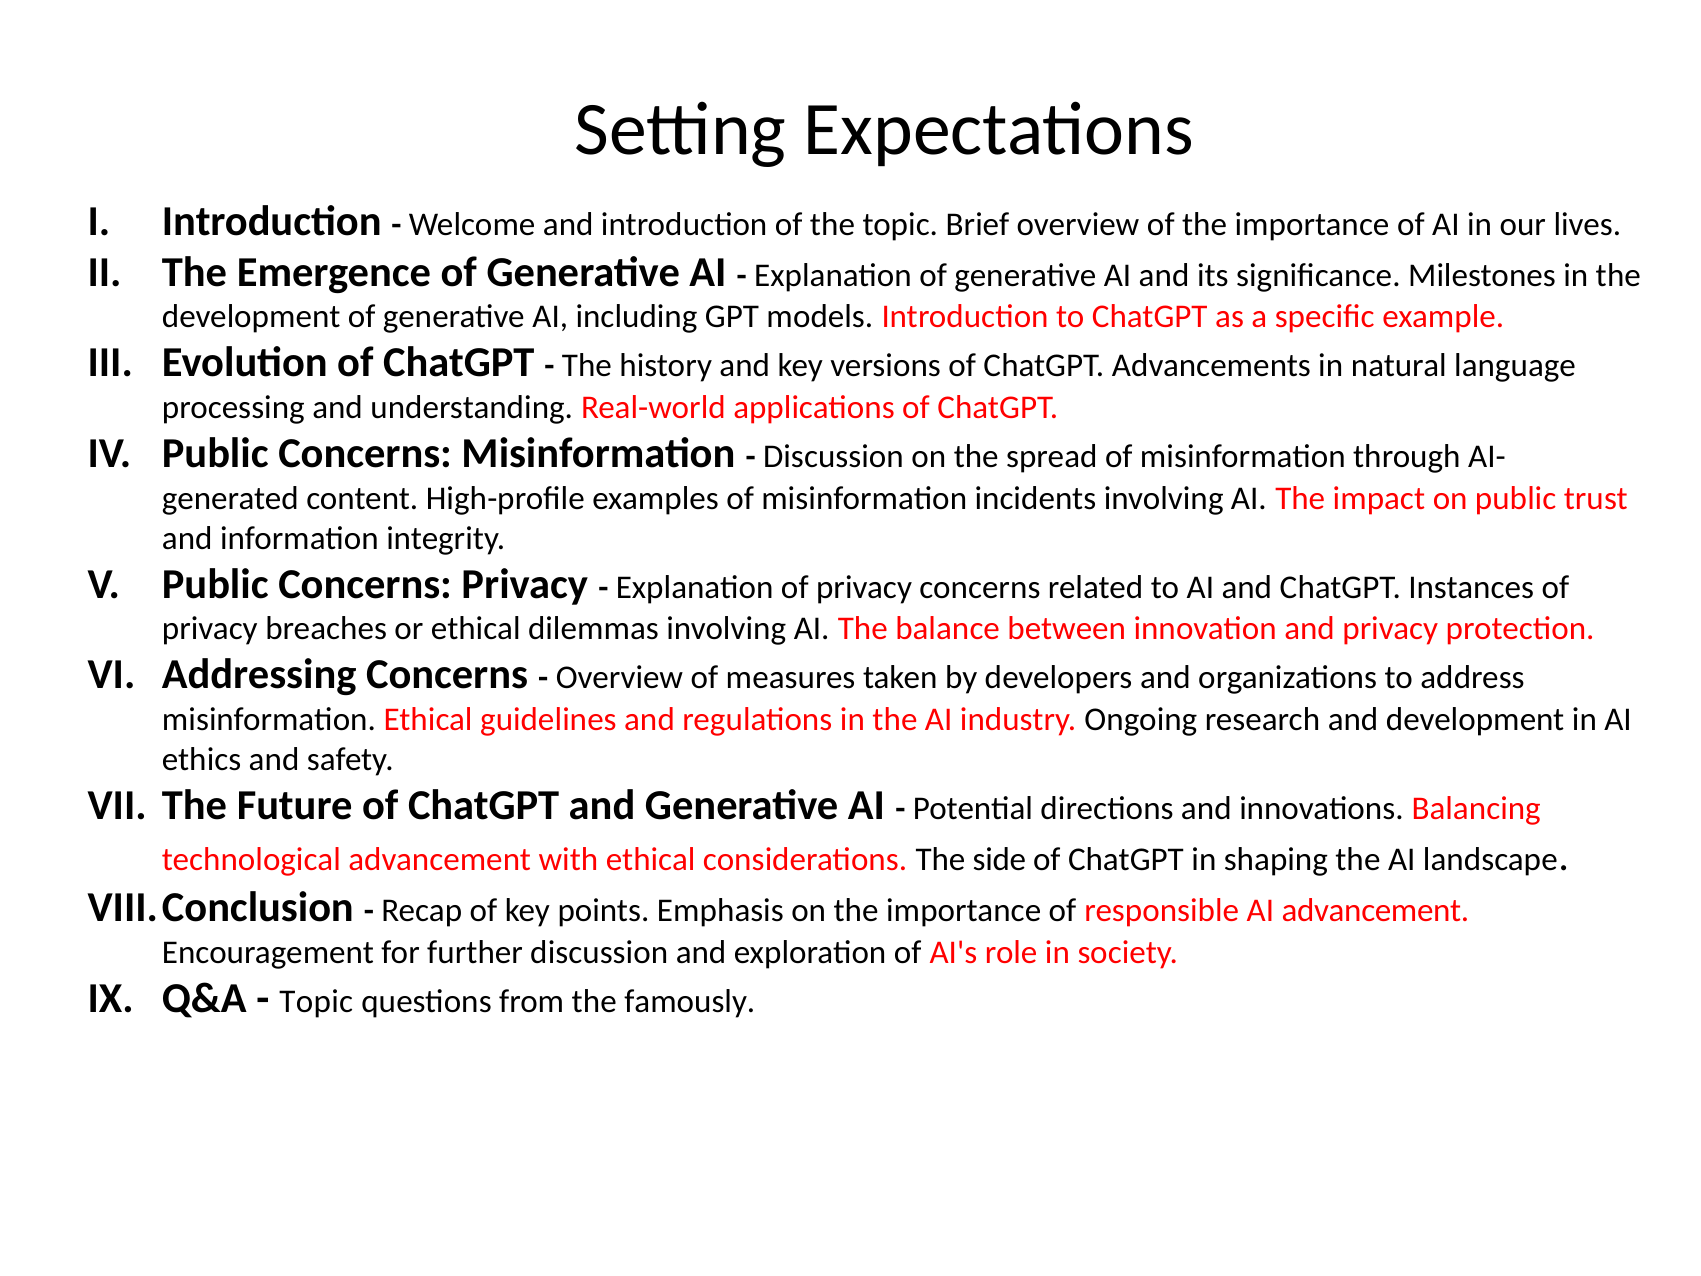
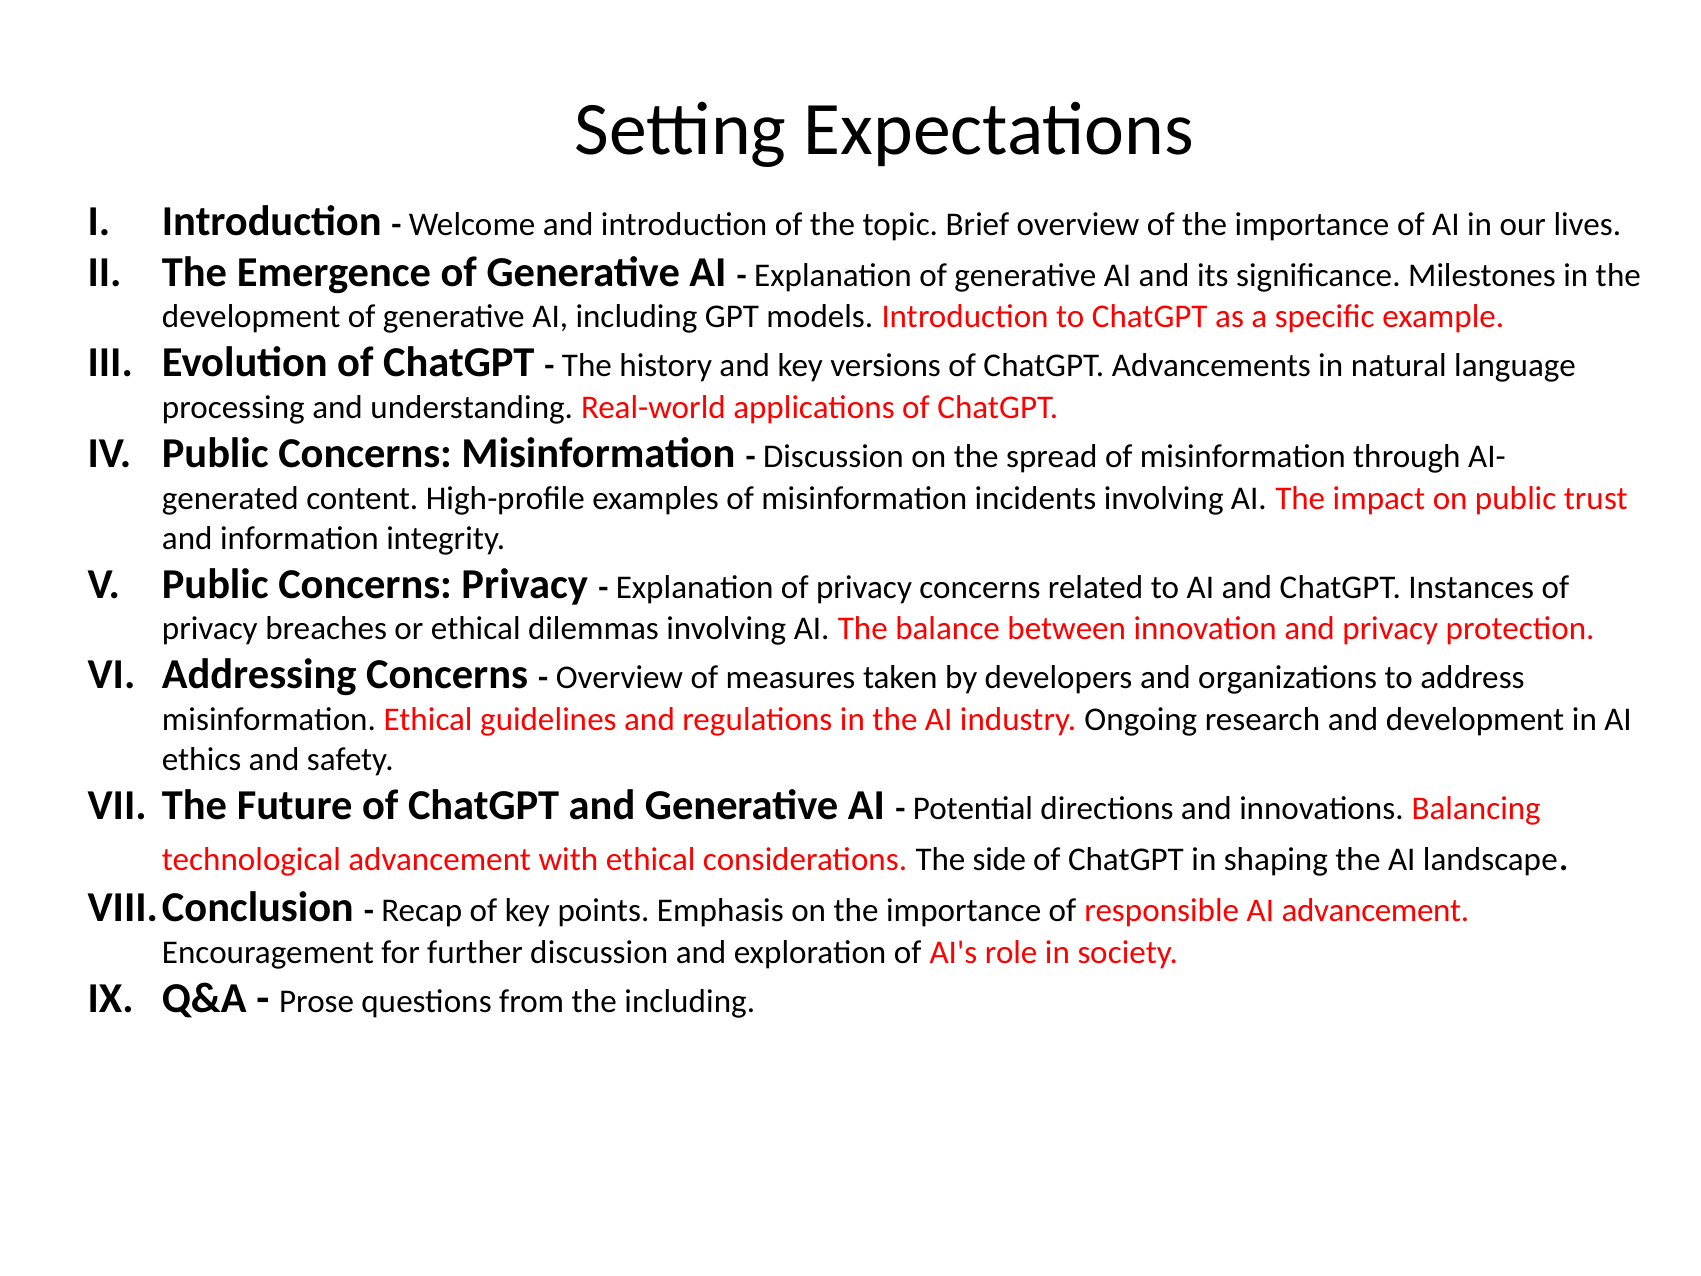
Topic at (316, 1001): Topic -> Prose
the famously: famously -> including
